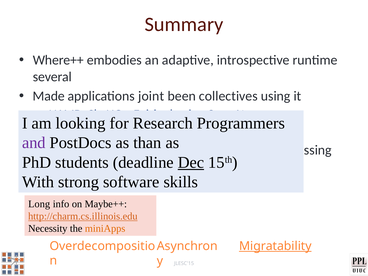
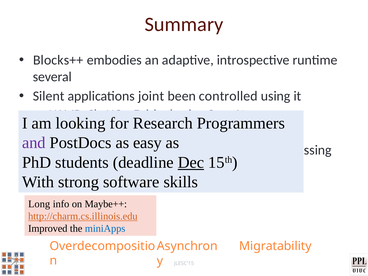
Where++: Where++ -> Blocks++
Made: Made -> Silent
collectives: collectives -> controlled
than: than -> easy
Necessity: Necessity -> Improved
miniApps at (105, 229) colour: orange -> blue
Migratability underline: present -> none
